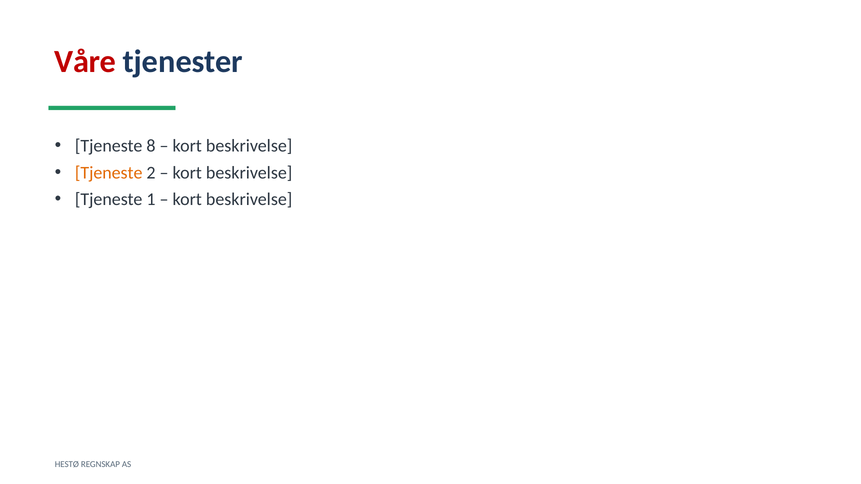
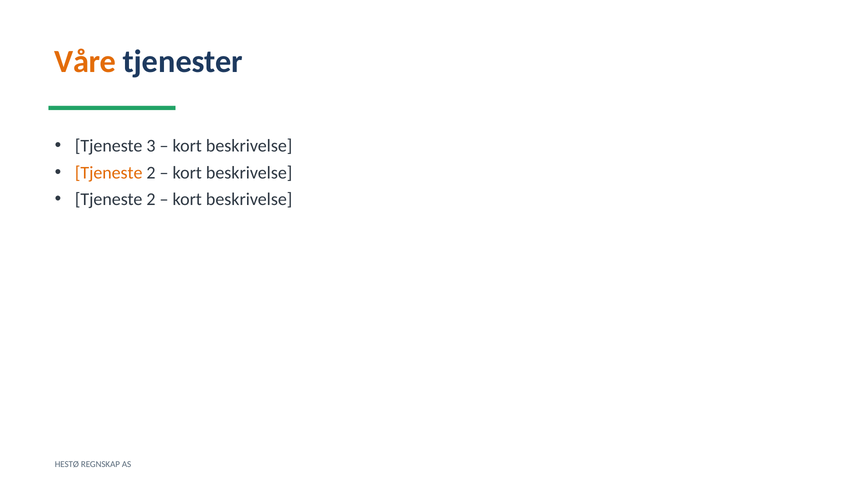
Våre colour: red -> orange
8: 8 -> 3
1 at (151, 200): 1 -> 2
